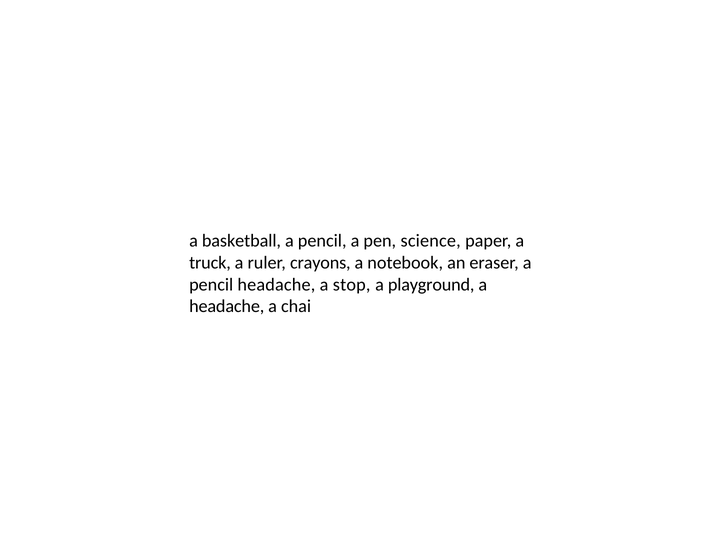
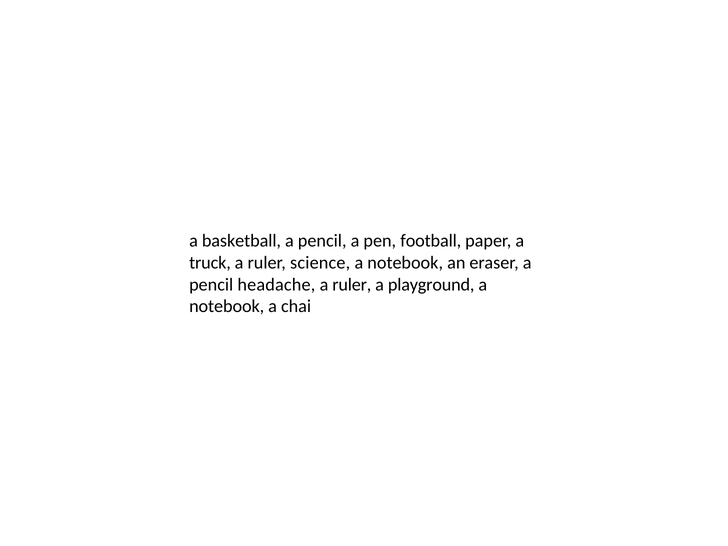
science: science -> football
crayons: crayons -> science
stop at (352, 285): stop -> ruler
headache at (227, 306): headache -> notebook
